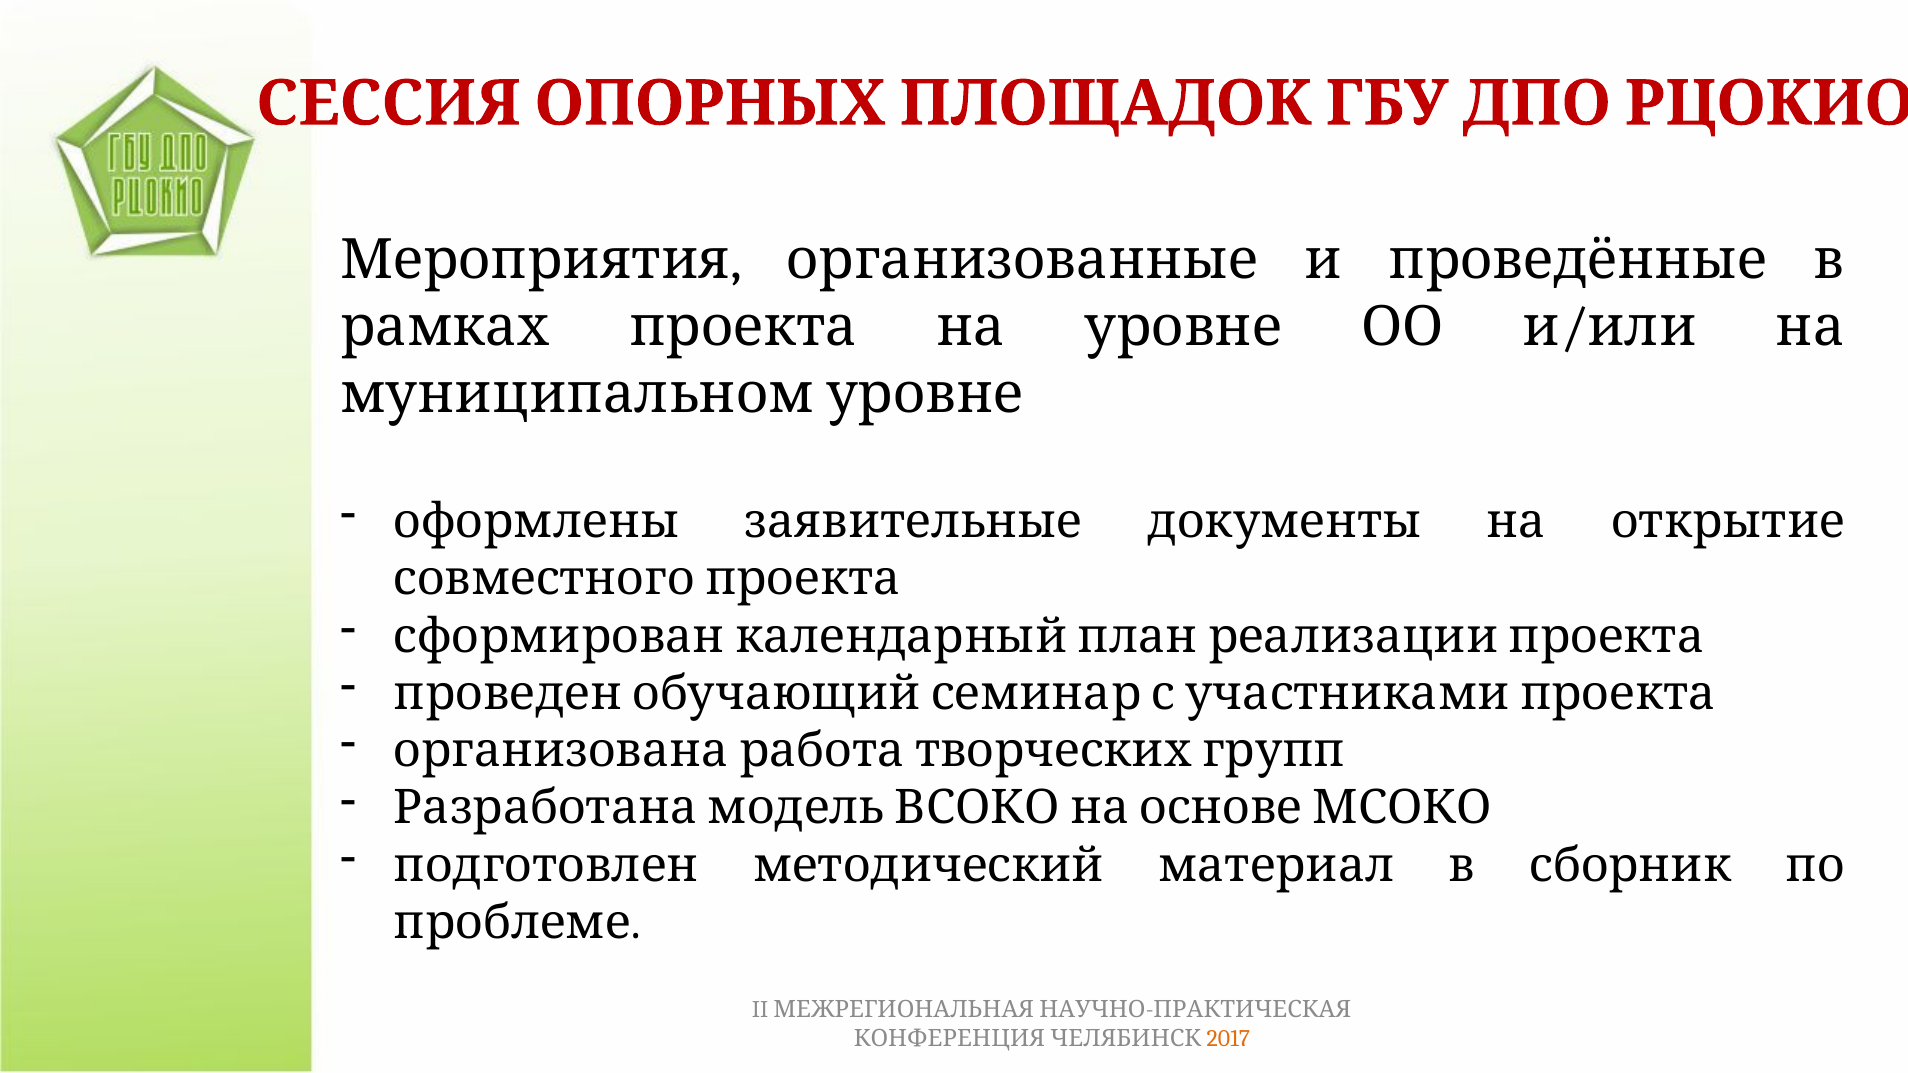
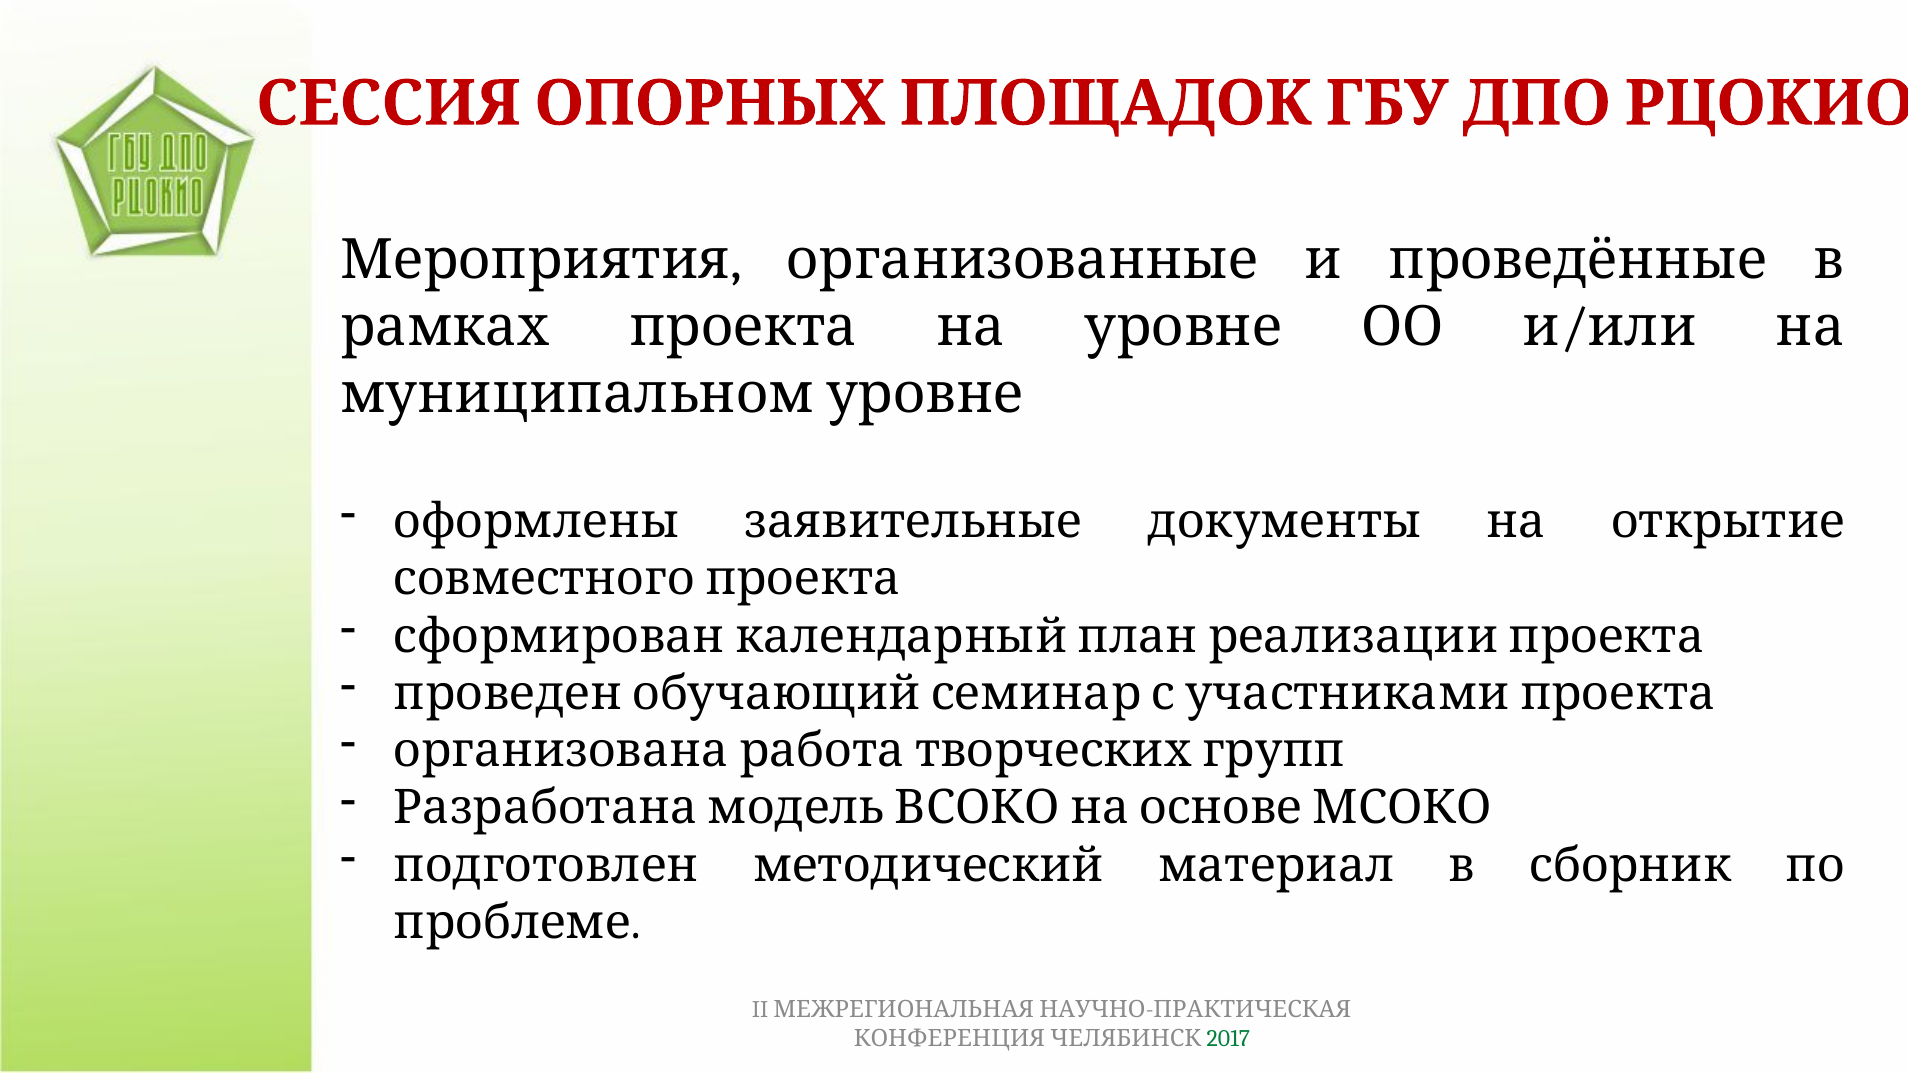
2017 colour: orange -> green
